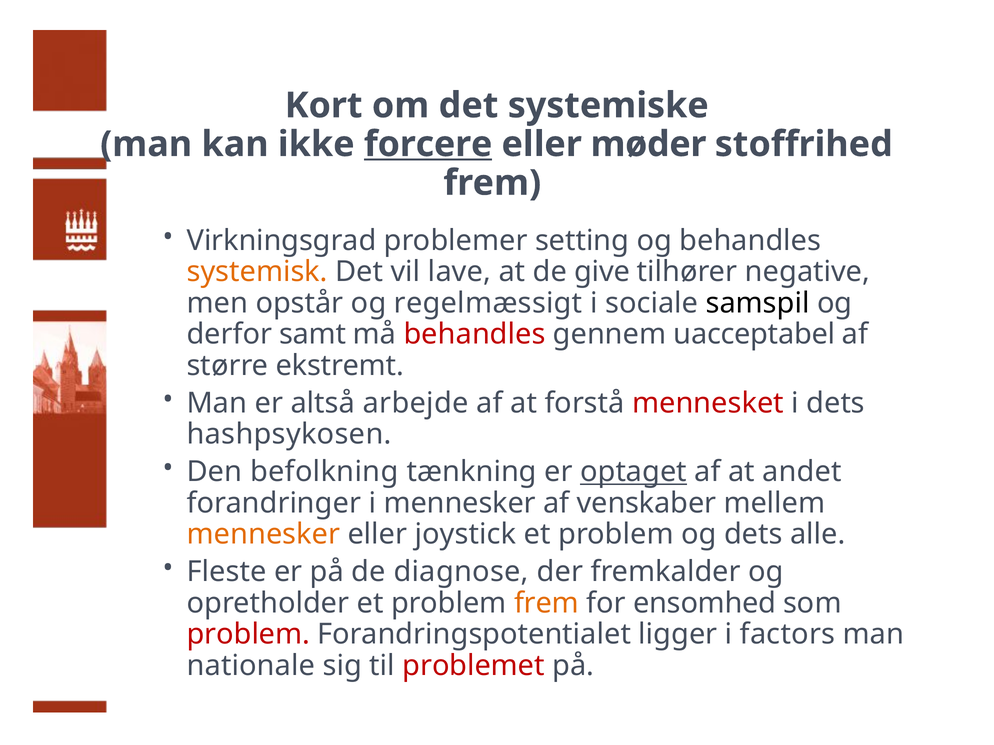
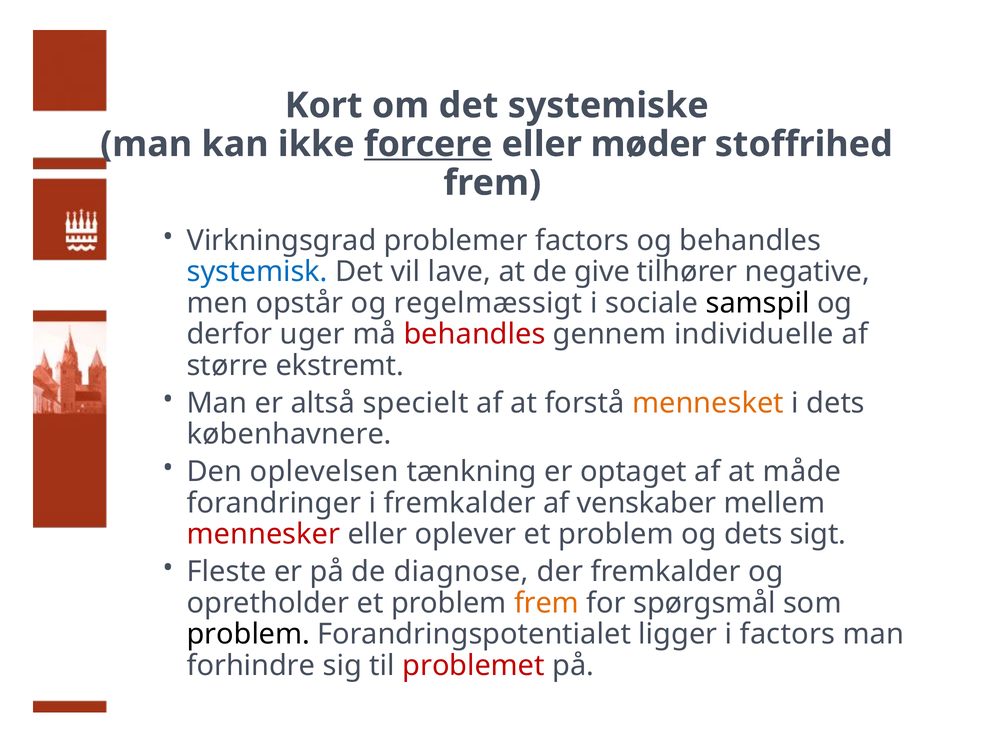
problemer setting: setting -> factors
systemisk colour: orange -> blue
samt: samt -> uger
uacceptabel: uacceptabel -> individuelle
arbejde: arbejde -> specielt
mennesket colour: red -> orange
hashpsykosen: hashpsykosen -> københavnere
befolkning: befolkning -> oplevelsen
optaget underline: present -> none
andet: andet -> måde
i mennesker: mennesker -> fremkalder
mennesker at (263, 535) colour: orange -> red
joystick: joystick -> oplever
alle: alle -> sigt
ensomhed: ensomhed -> spørgsmål
problem at (248, 635) colour: red -> black
nationale: nationale -> forhindre
